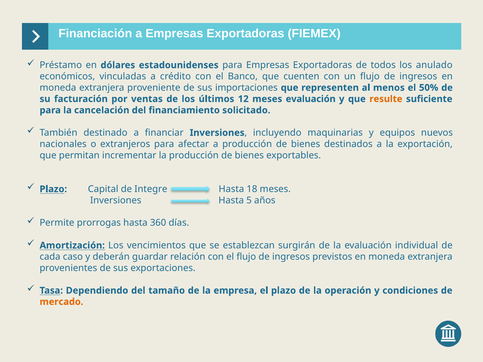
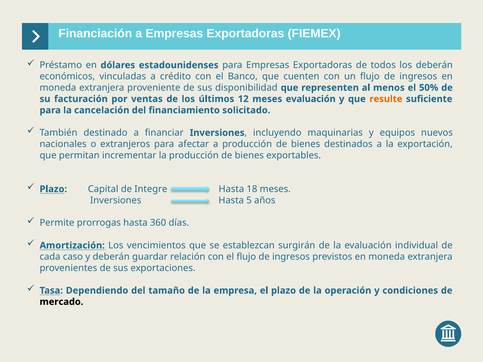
los anulado: anulado -> deberán
importaciones: importaciones -> disponibilidad
mercado colour: orange -> black
